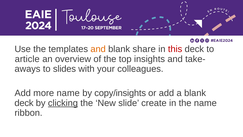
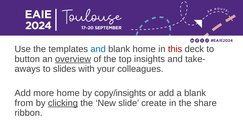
and at (98, 49) colour: orange -> blue
blank share: share -> home
article: article -> button
overview underline: none -> present
more name: name -> home
deck at (24, 103): deck -> from
the name: name -> share
